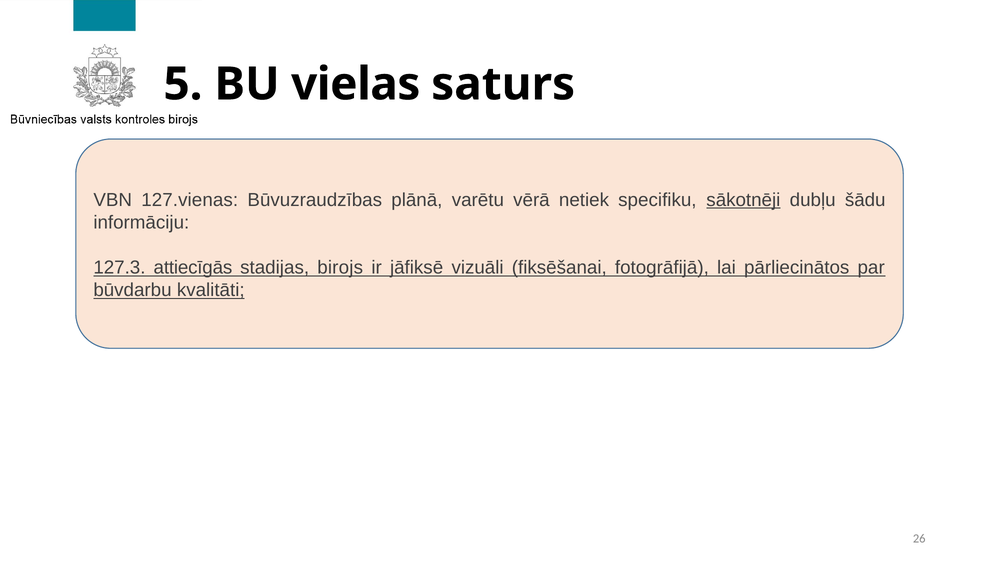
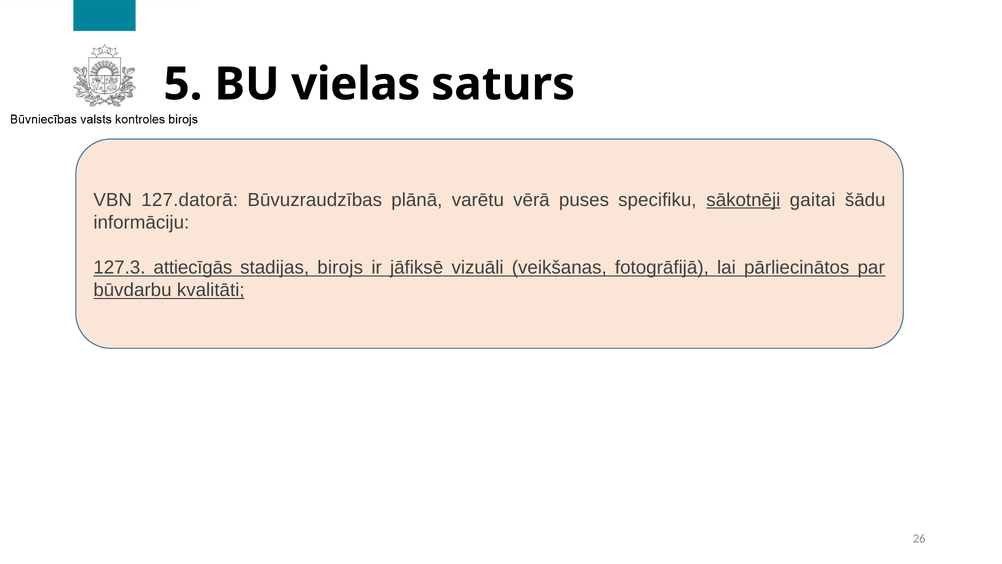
127.vienas: 127.vienas -> 127.datorā
netiek: netiek -> puses
dubļu: dubļu -> gaitai
fiksēšanai: fiksēšanai -> veikšanas
